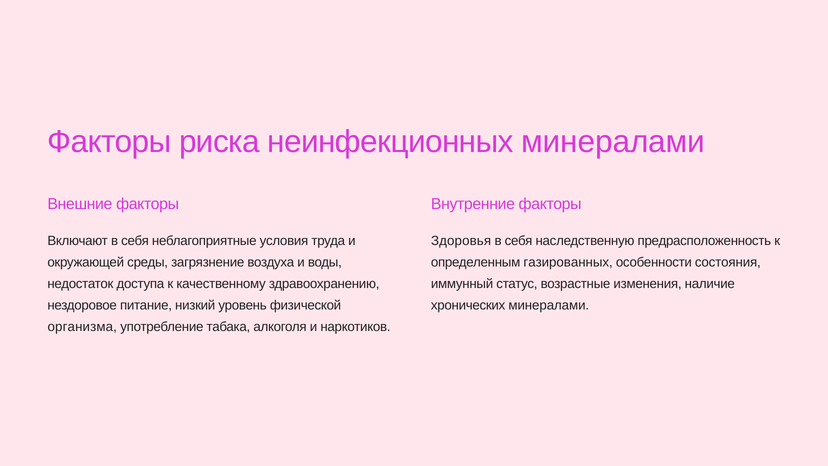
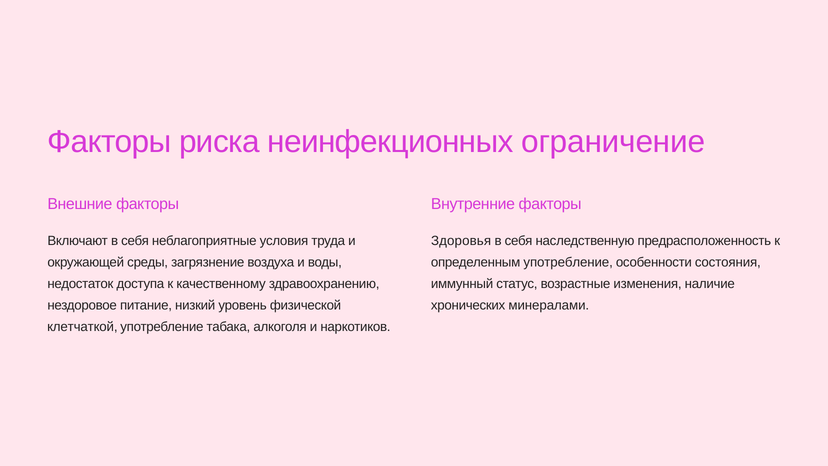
неинфекционных минералами: минералами -> ограничение
определенным газированных: газированных -> употребление
организма: организма -> клетчаткой
